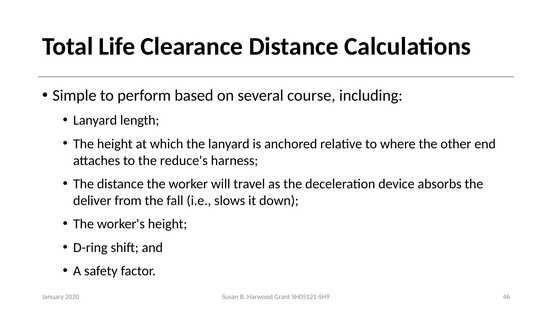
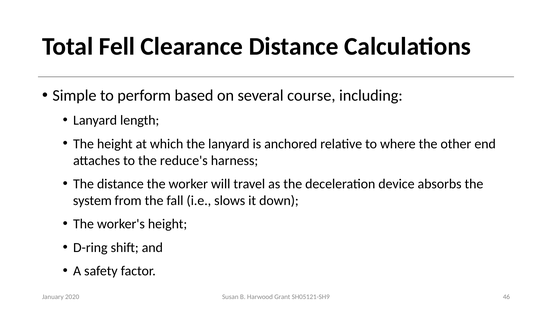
Life: Life -> Fell
deliver: deliver -> system
